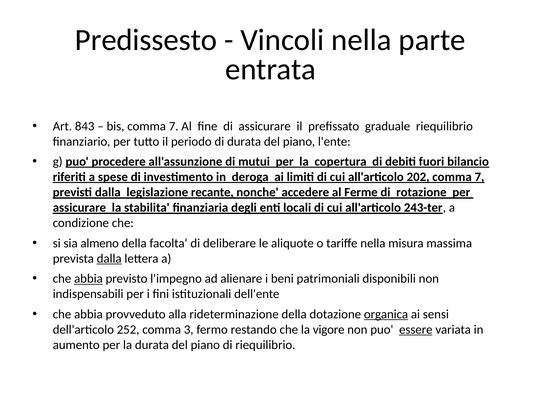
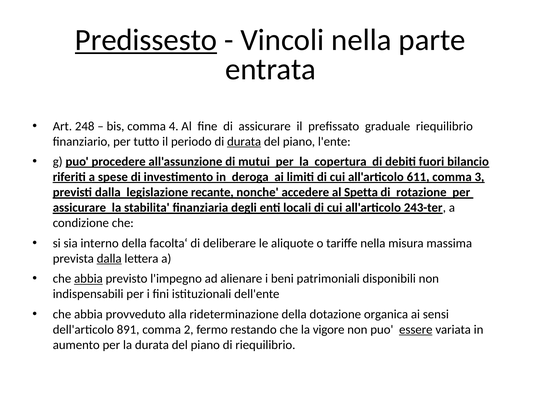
Predissesto underline: none -> present
843: 843 -> 248
bis comma 7: 7 -> 4
durata at (244, 141) underline: none -> present
202: 202 -> 611
7 at (479, 177): 7 -> 3
Ferme: Ferme -> Spetta
almeno: almeno -> interno
organica underline: present -> none
252: 252 -> 891
3: 3 -> 2
